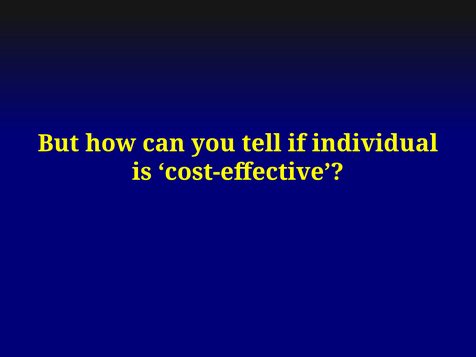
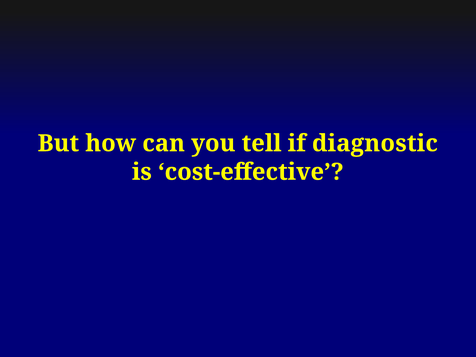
individual: individual -> diagnostic
